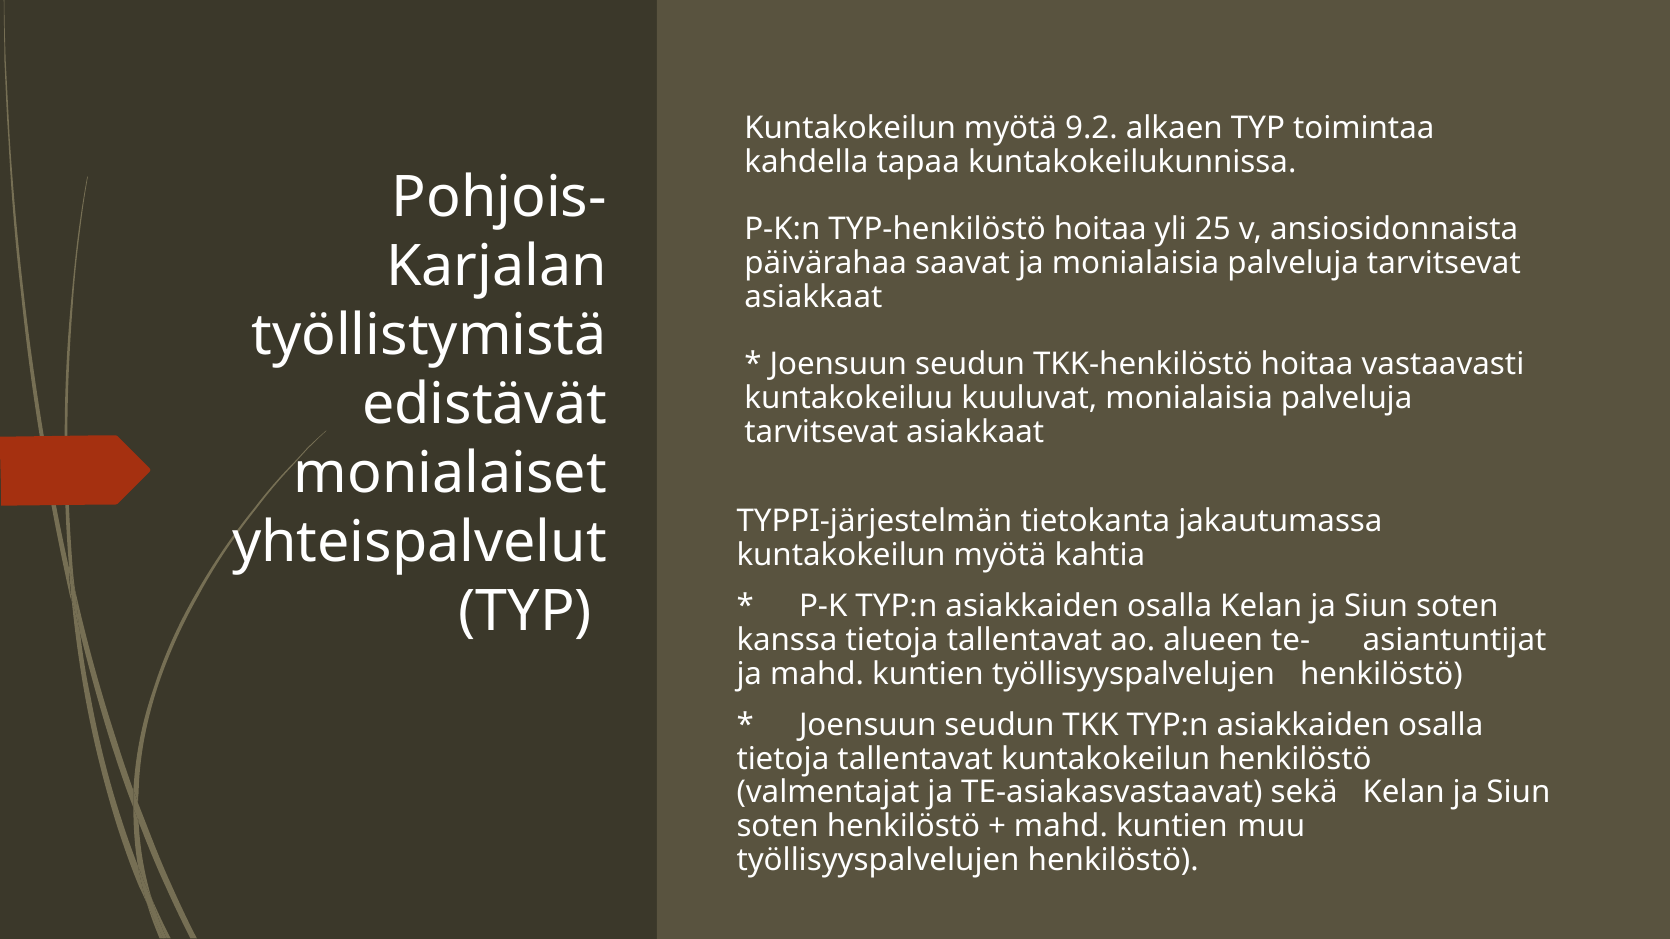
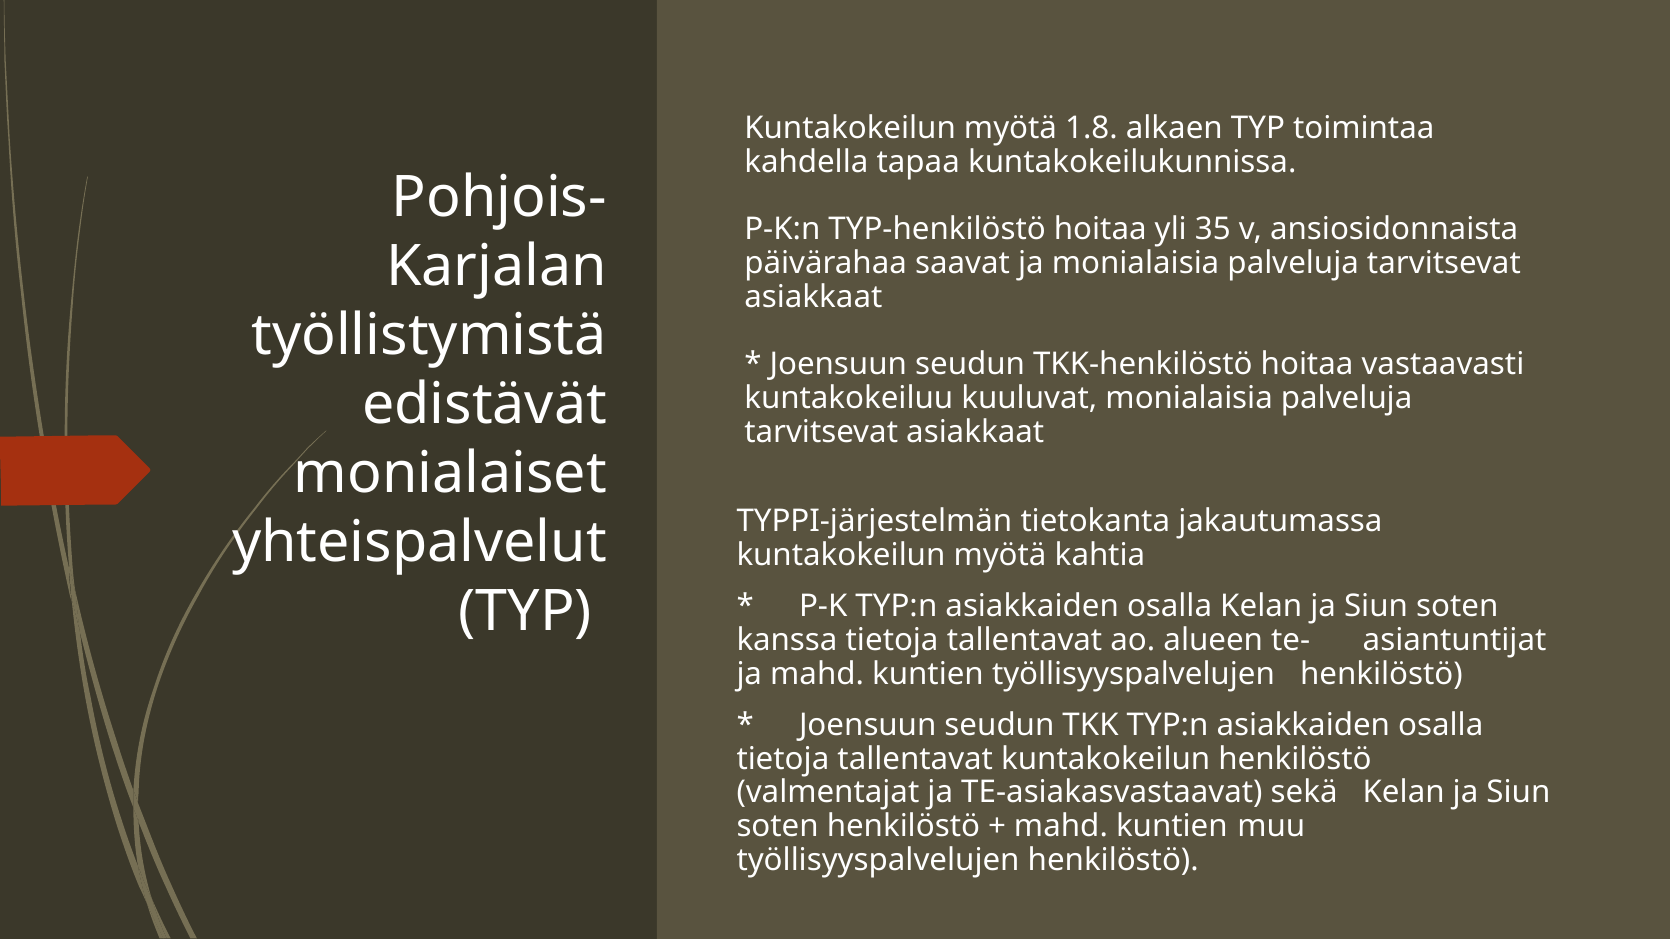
9.2: 9.2 -> 1.8
25: 25 -> 35
